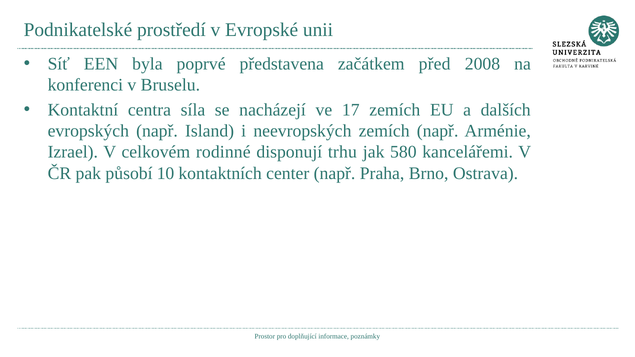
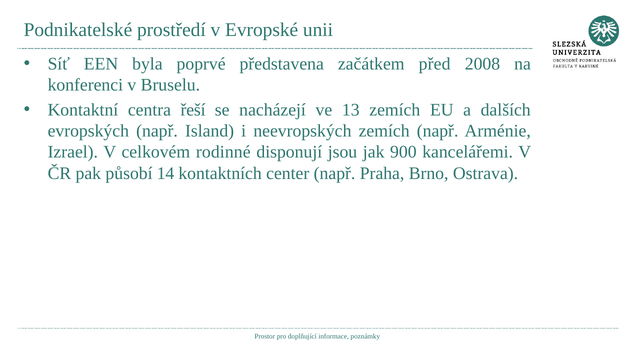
síla: síla -> řeší
17: 17 -> 13
trhu: trhu -> jsou
580: 580 -> 900
10: 10 -> 14
